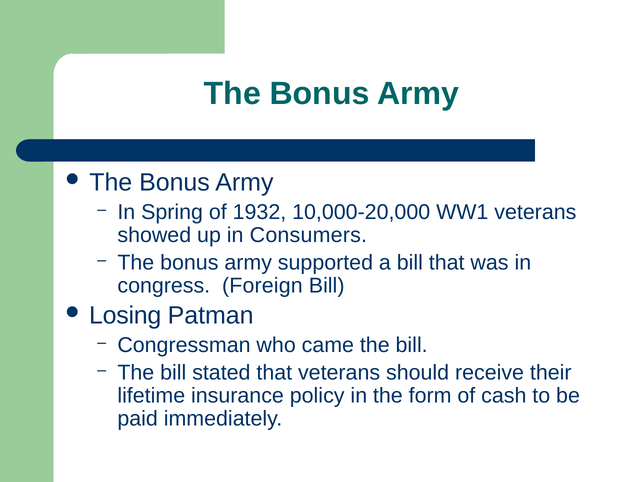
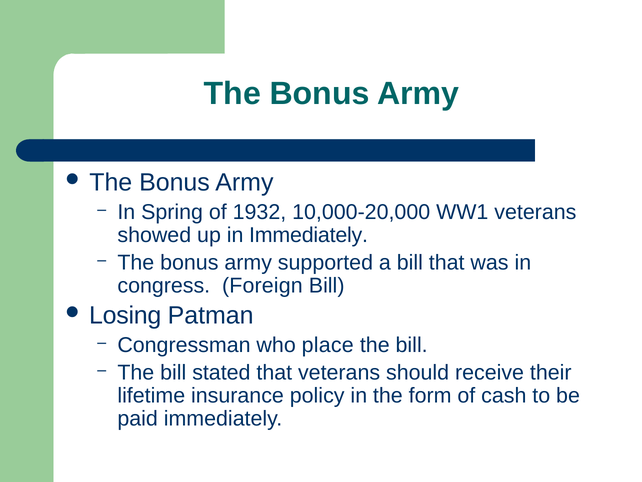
in Consumers: Consumers -> Immediately
came: came -> place
